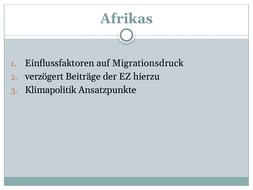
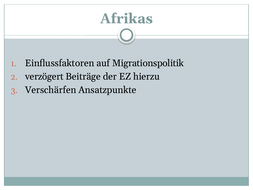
Migrationsdruck: Migrationsdruck -> Migrationspolitik
Klimapolitik: Klimapolitik -> Verschärfen
